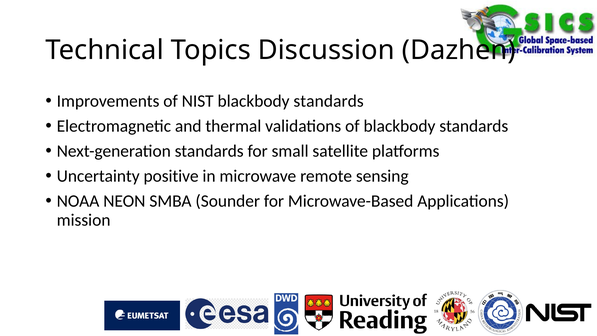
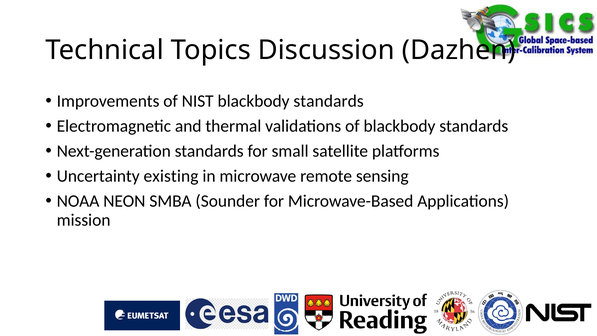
positive: positive -> existing
